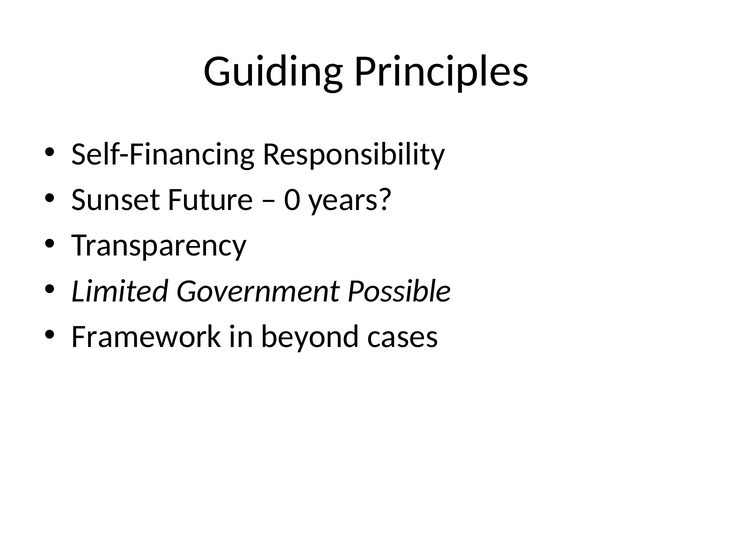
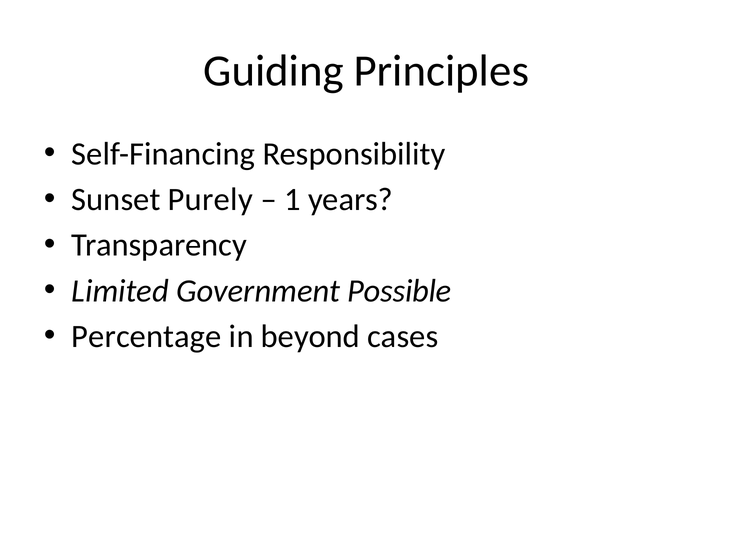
Future: Future -> Purely
0: 0 -> 1
Framework: Framework -> Percentage
